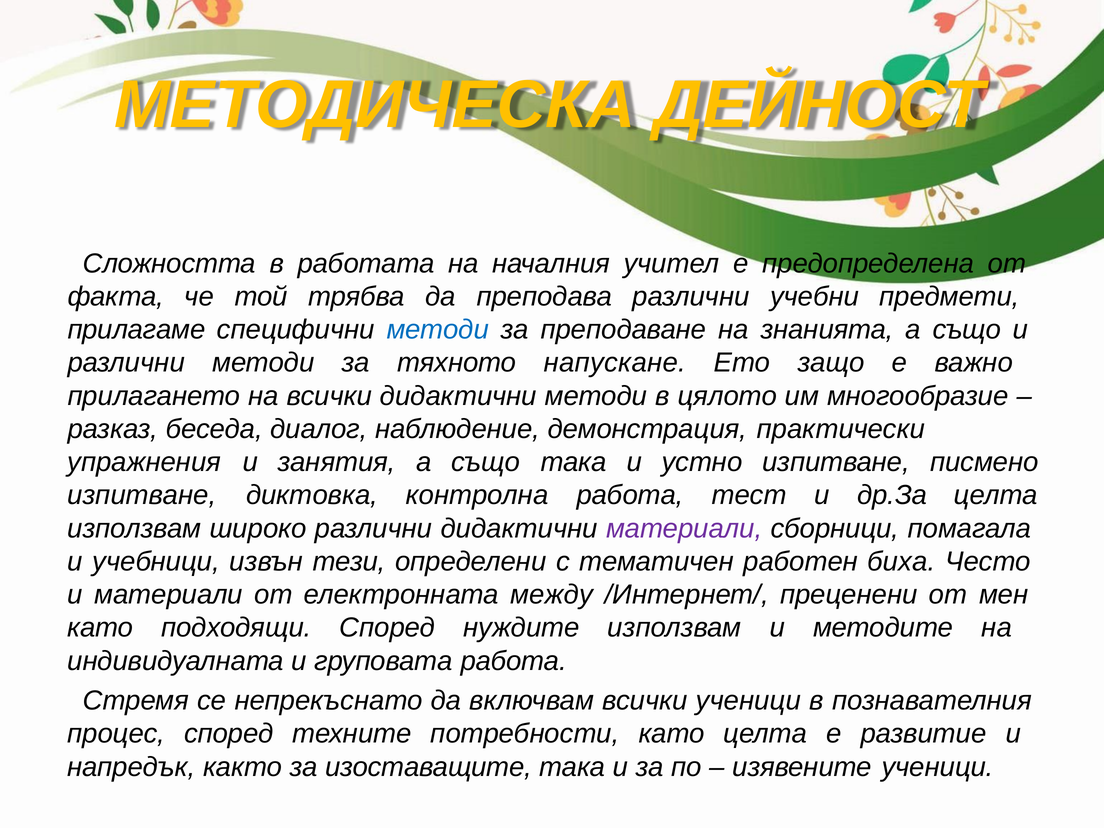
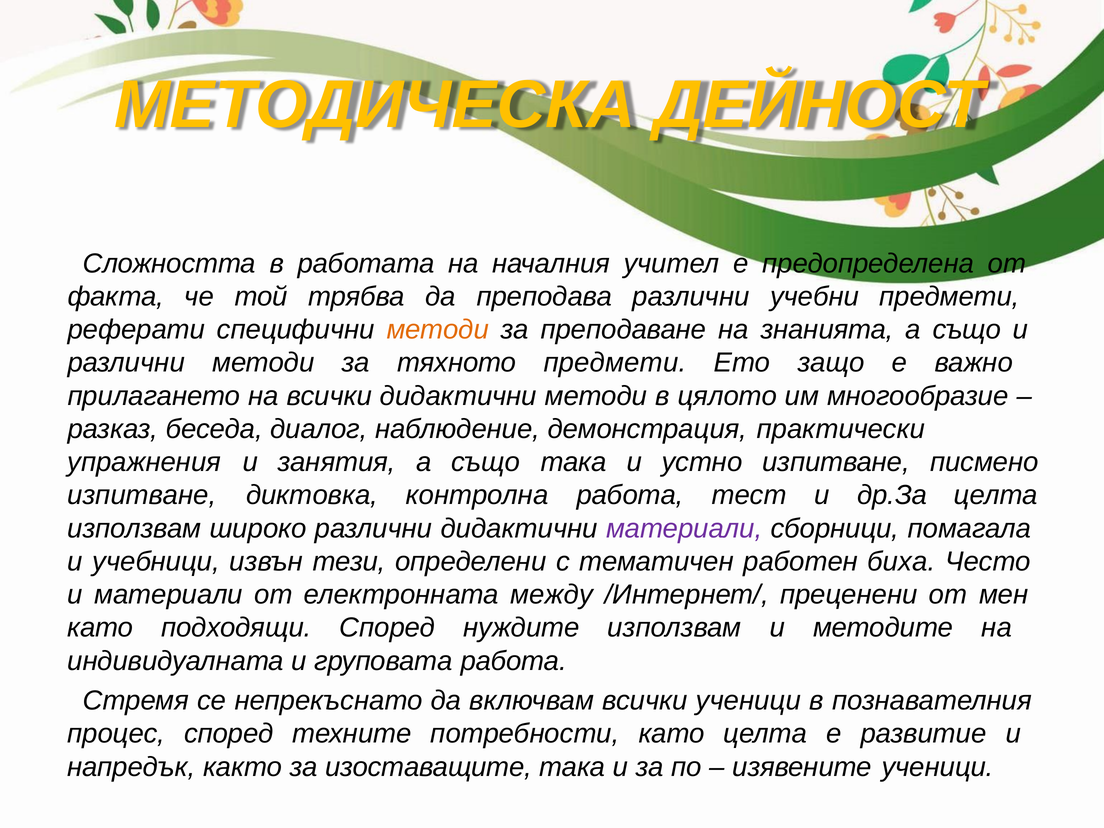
прилагаме: прилагаме -> реферати
методи at (438, 330) colour: blue -> orange
тяхното напускане: напускане -> предмети
